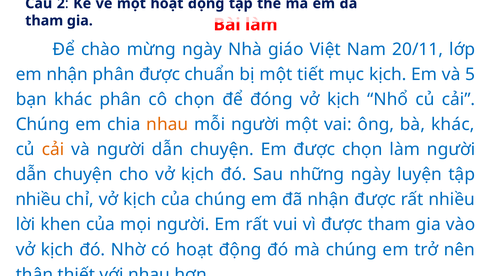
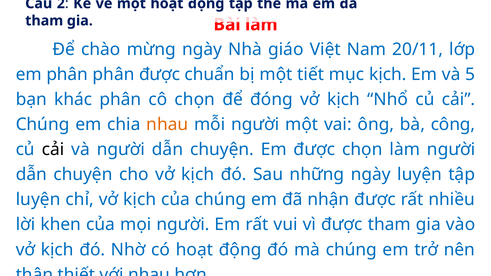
em nhận: nhận -> phân
bà khác: khác -> công
cải at (53, 150) colour: orange -> black
nhiều at (38, 200): nhiều -> luyện
